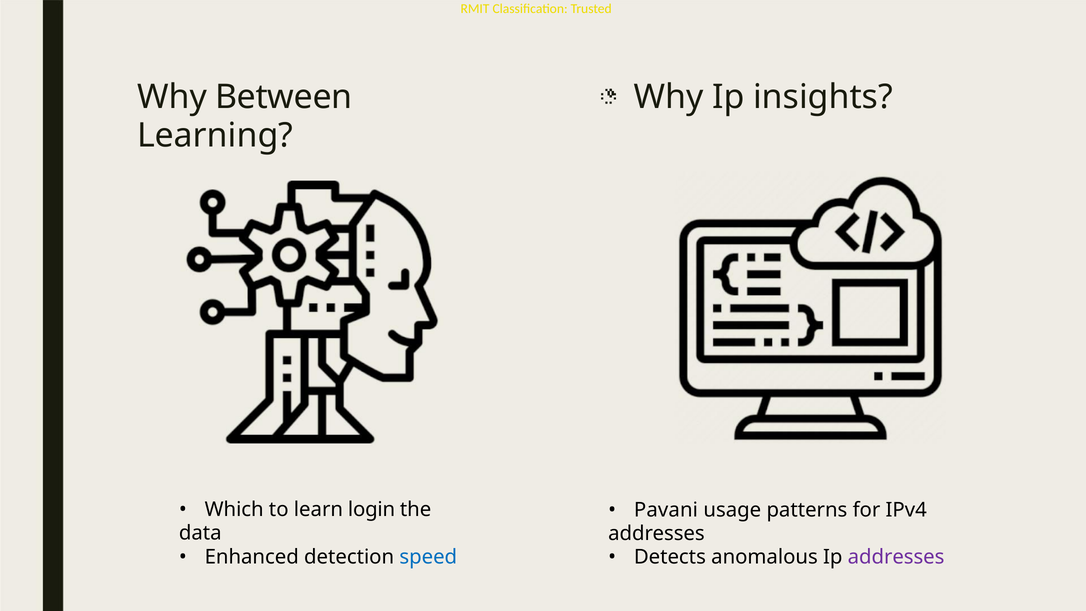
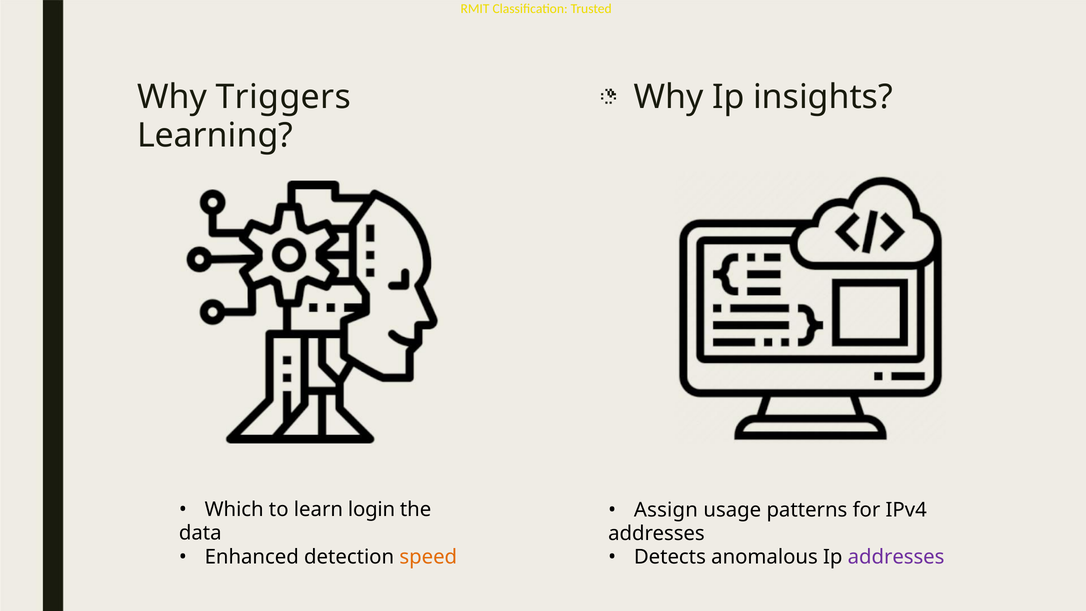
Between: Between -> Triggers
Pavani: Pavani -> Assign
speed colour: blue -> orange
